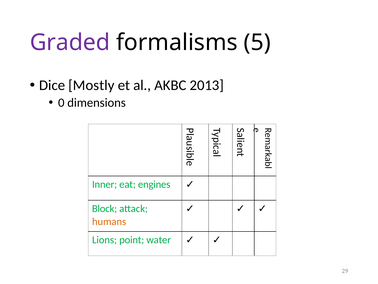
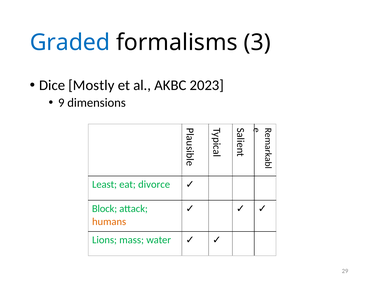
Graded colour: purple -> blue
5: 5 -> 3
2013: 2013 -> 2023
0: 0 -> 9
Inner: Inner -> Least
engines: engines -> divorce
point: point -> mass
